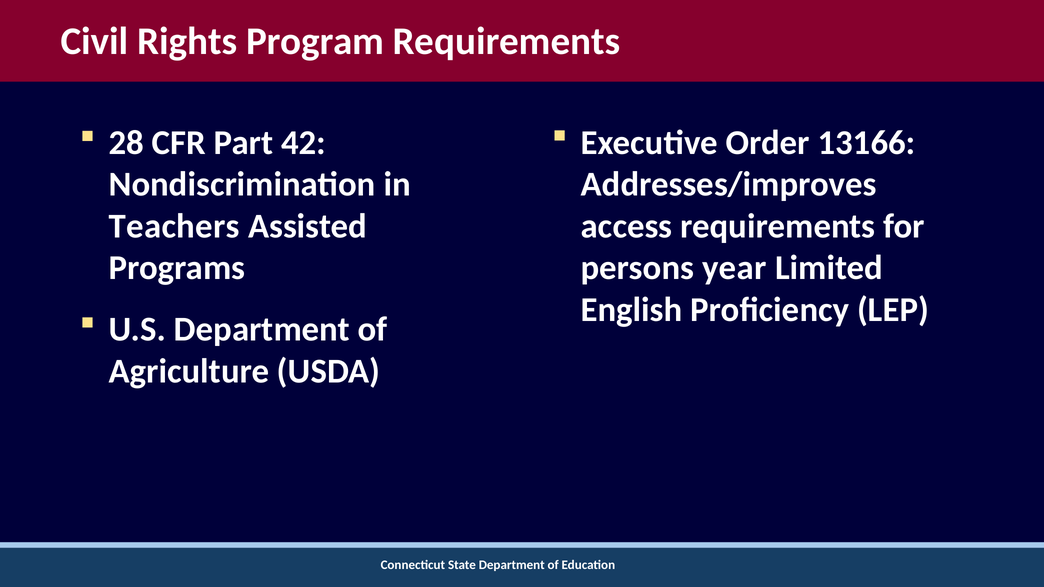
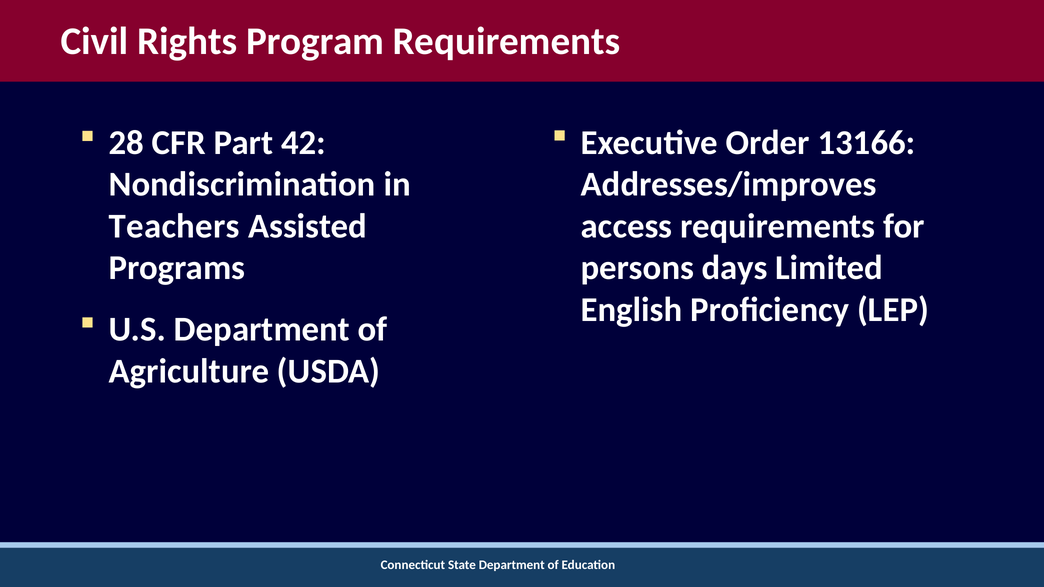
year: year -> days
